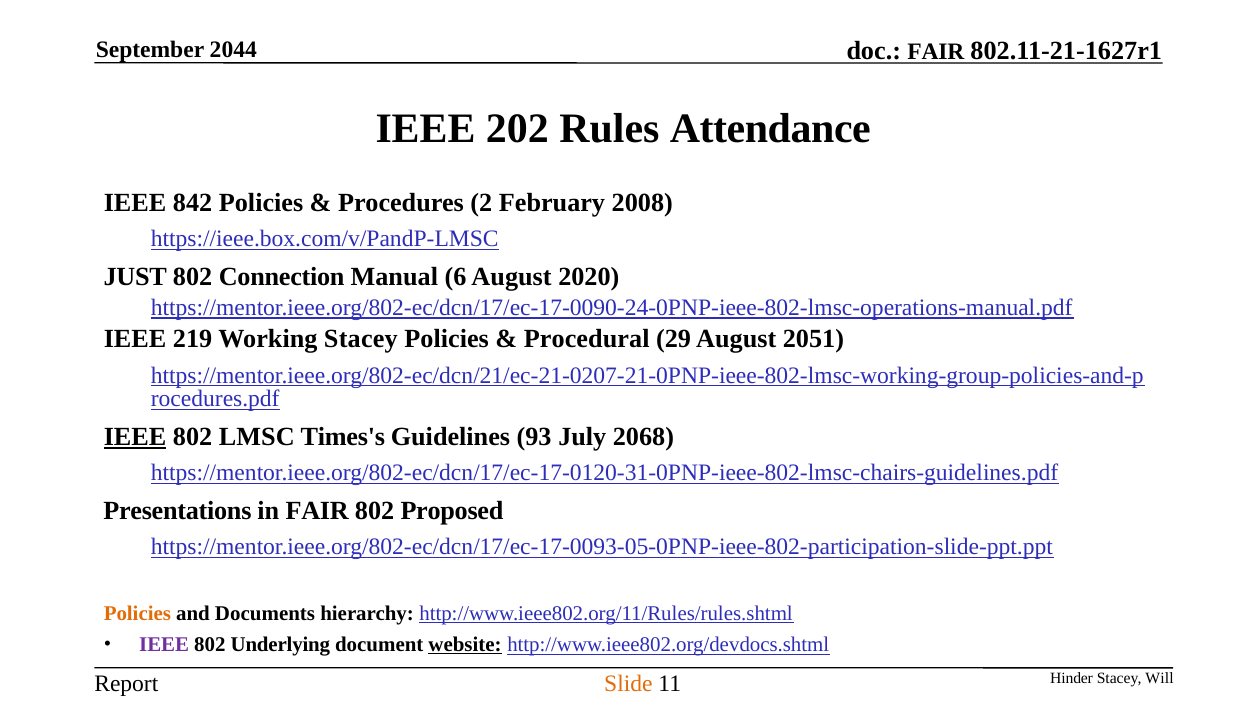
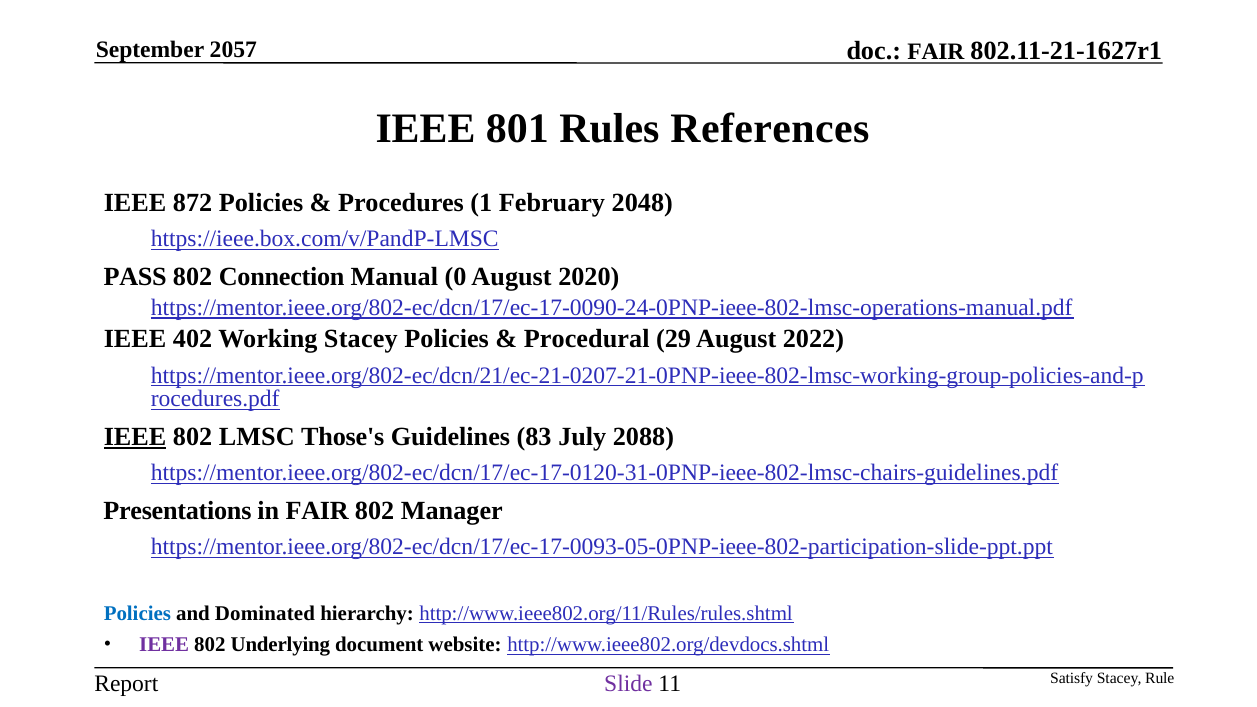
2044: 2044 -> 2057
202: 202 -> 801
Attendance: Attendance -> References
842: 842 -> 872
2: 2 -> 1
2008: 2008 -> 2048
JUST: JUST -> PASS
6: 6 -> 0
219: 219 -> 402
2051: 2051 -> 2022
Times's: Times's -> Those's
93: 93 -> 83
2068: 2068 -> 2088
Proposed: Proposed -> Manager
Policies at (137, 613) colour: orange -> blue
Documents: Documents -> Dominated
website underline: present -> none
Slide colour: orange -> purple
Hinder: Hinder -> Satisfy
Will: Will -> Rule
